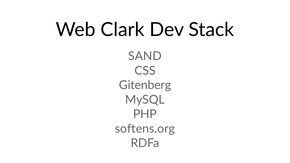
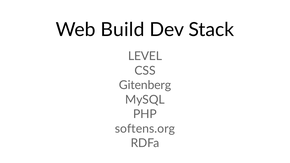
Clark: Clark -> Build
SAND: SAND -> LEVEL
